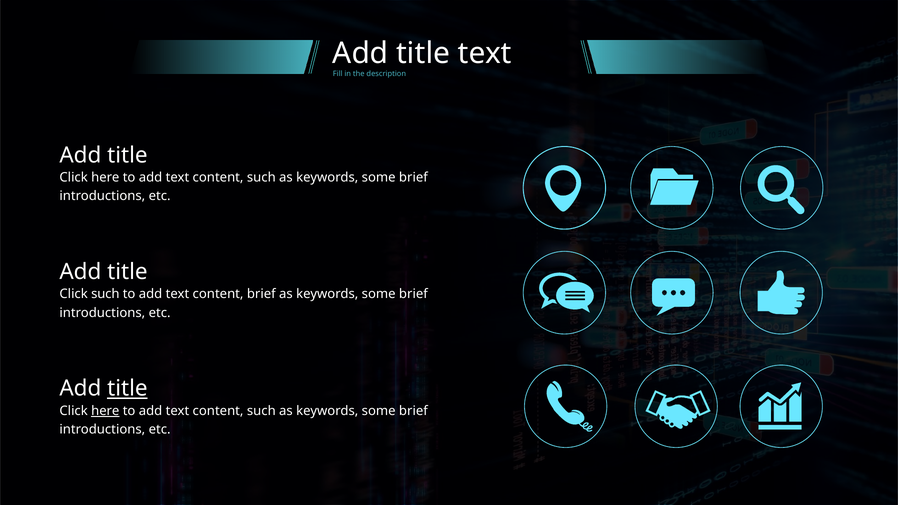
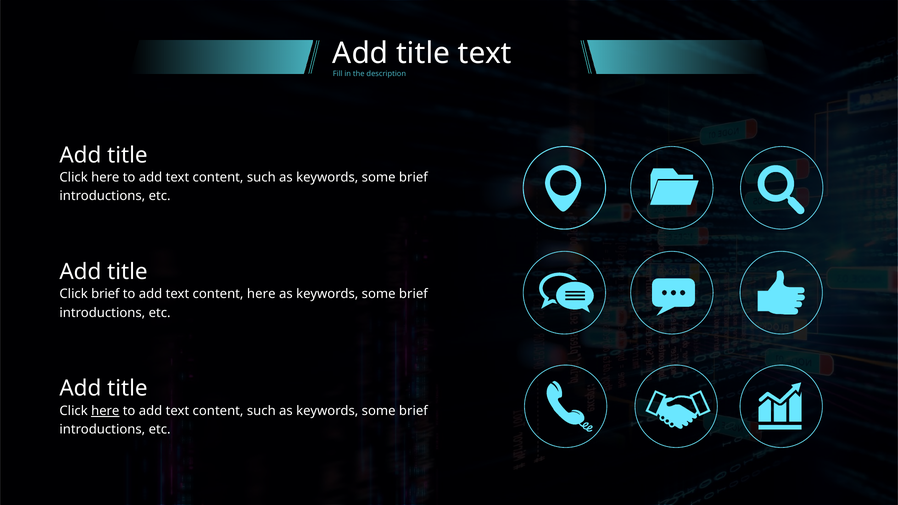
Click such: such -> brief
content brief: brief -> here
title at (127, 389) underline: present -> none
